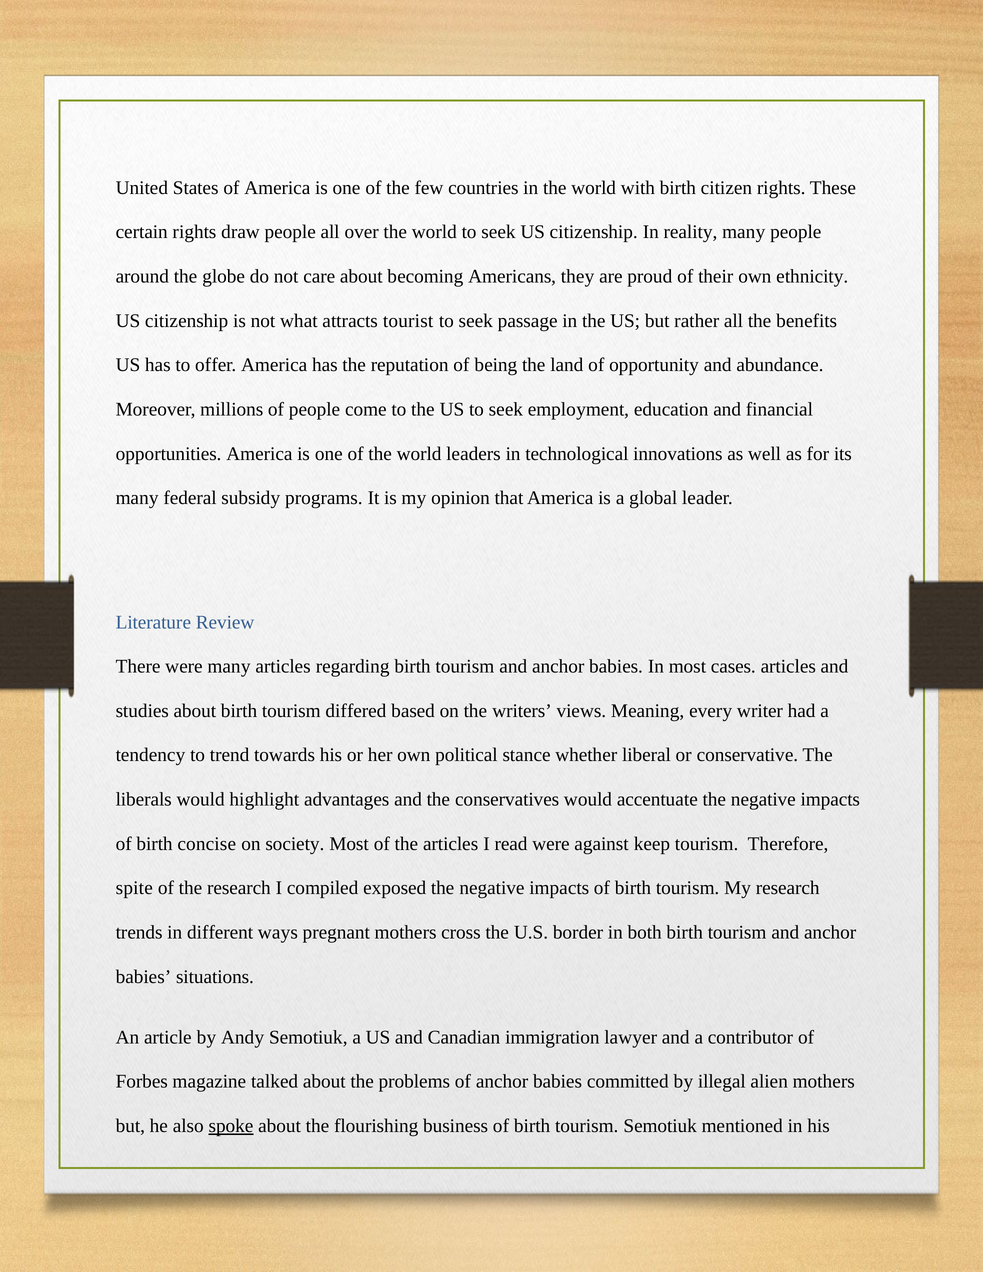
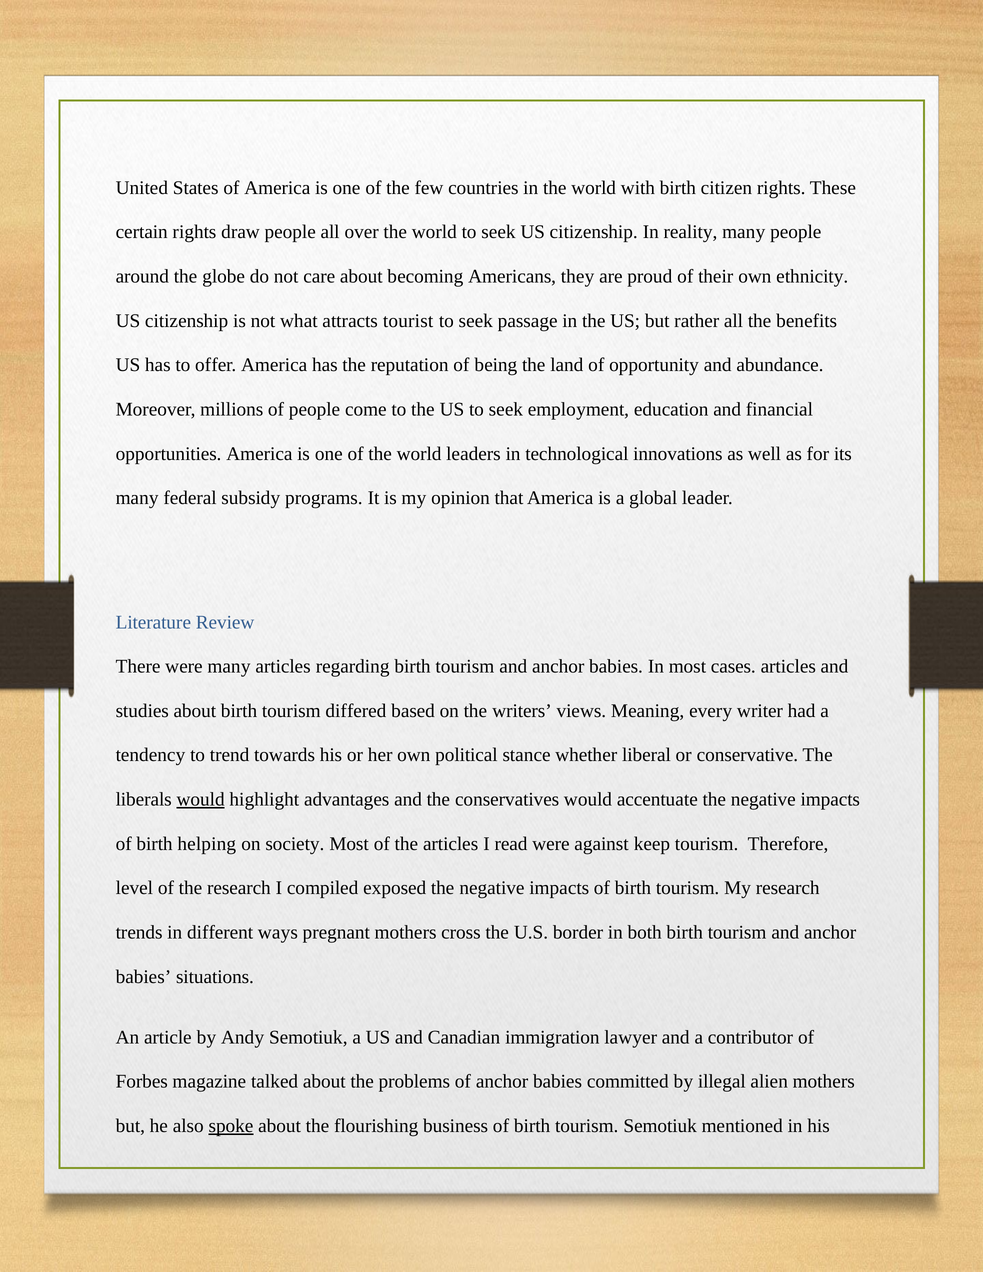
would at (201, 799) underline: none -> present
concise: concise -> helping
spite: spite -> level
